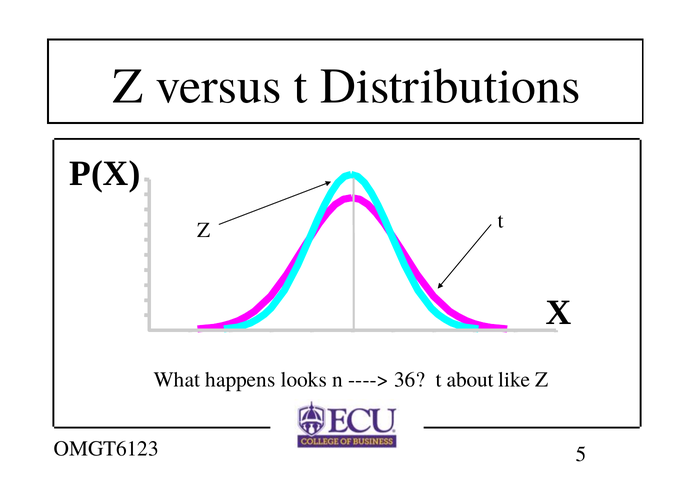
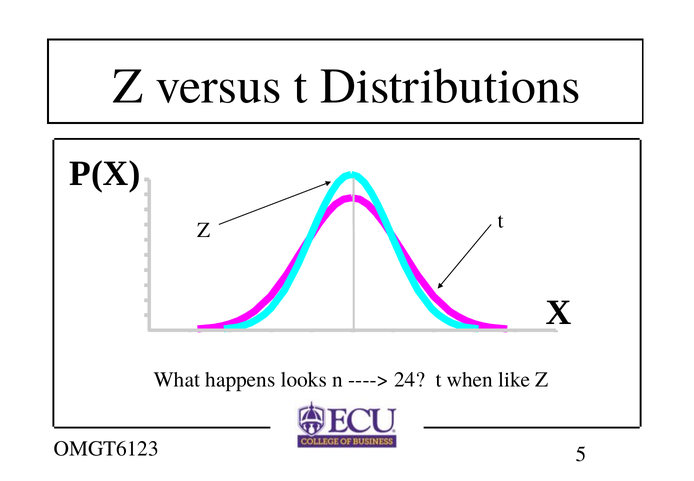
36: 36 -> 24
about: about -> when
